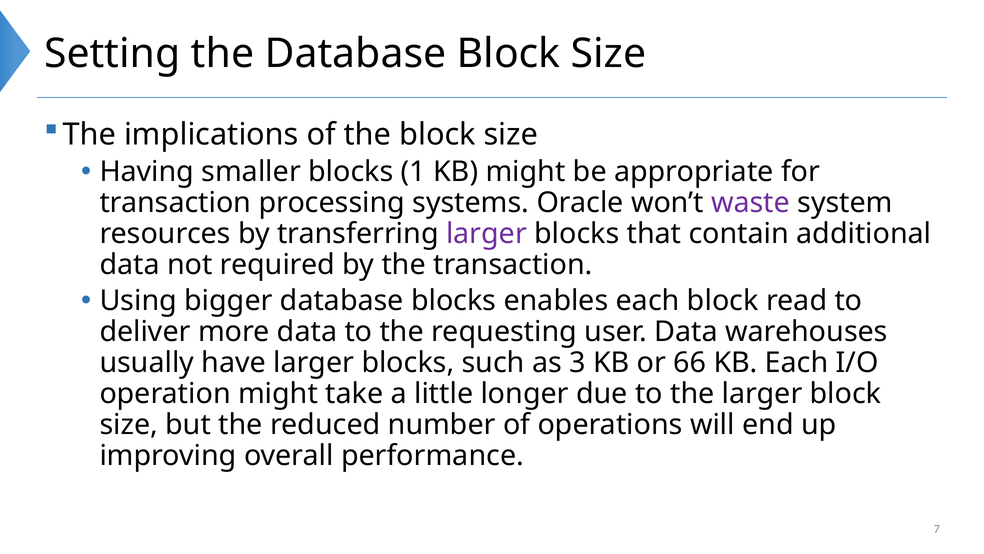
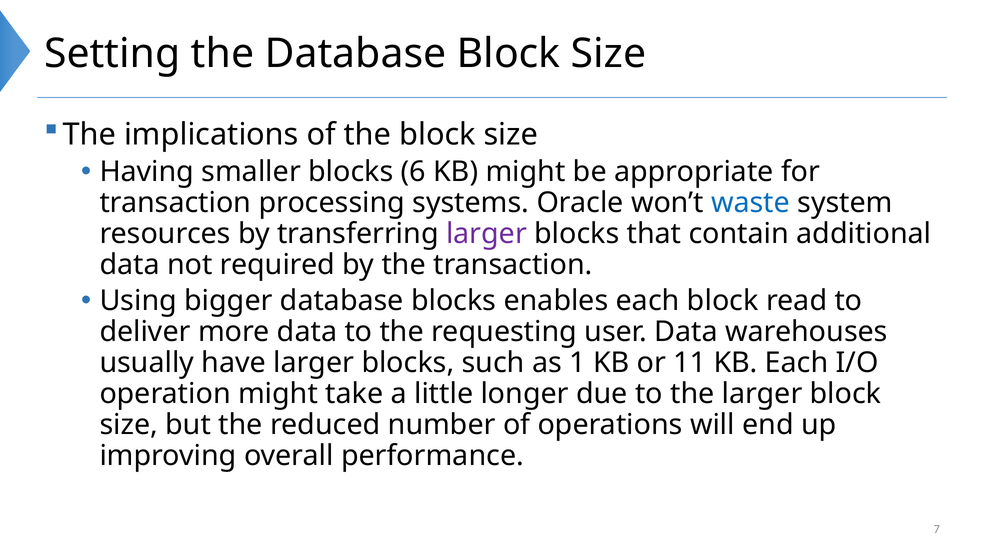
1: 1 -> 6
waste colour: purple -> blue
3: 3 -> 1
66: 66 -> 11
